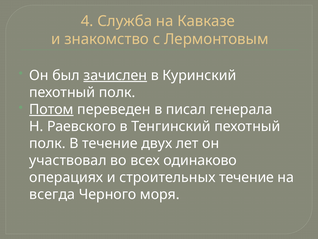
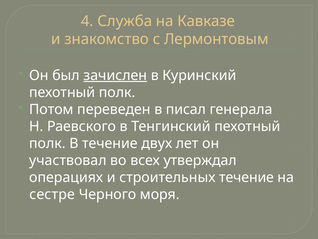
Потом underline: present -> none
одинаково: одинаково -> утверждал
всегда: всегда -> сестре
